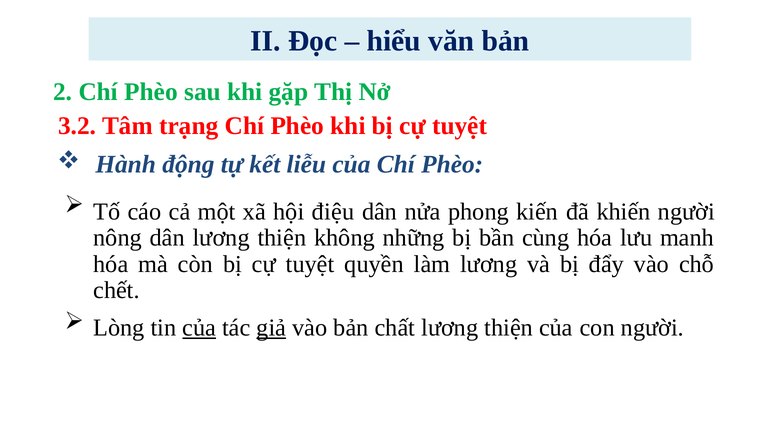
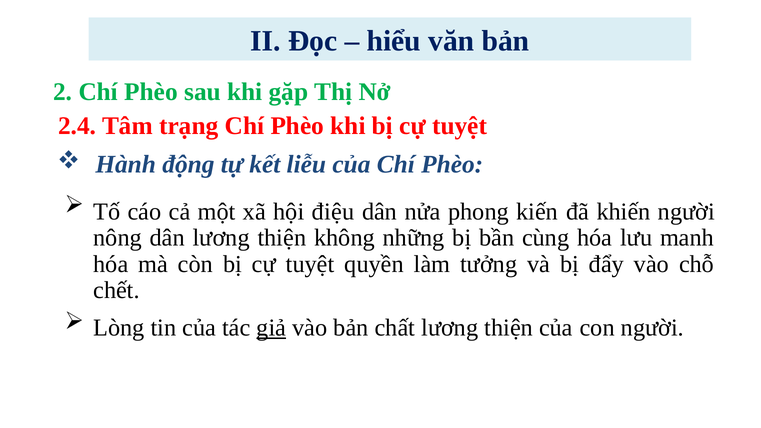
3.2: 3.2 -> 2.4
làm lương: lương -> tưởng
của at (199, 328) underline: present -> none
